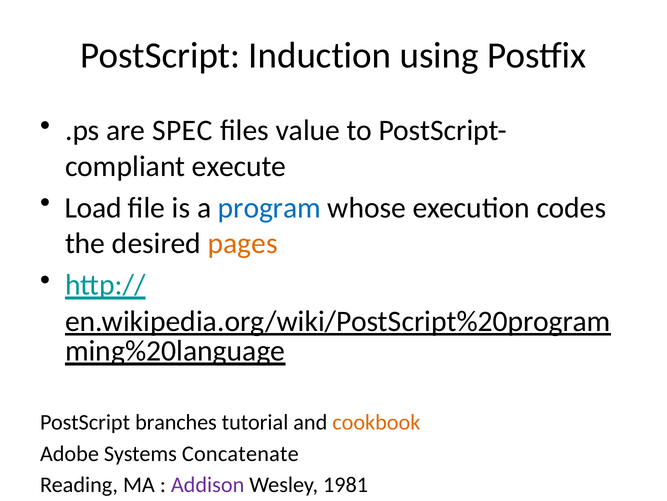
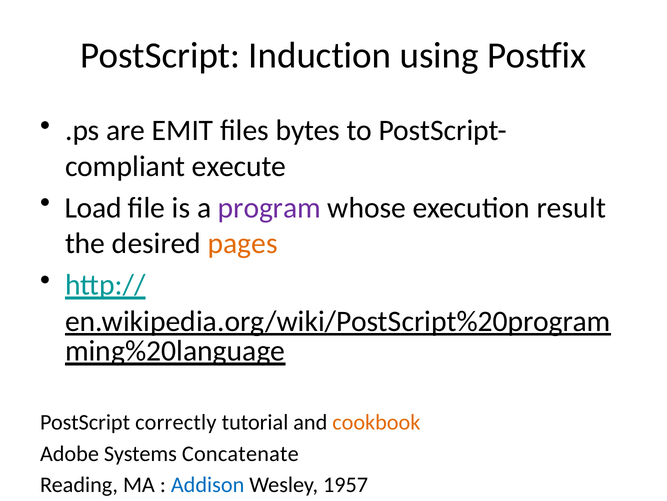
SPEC: SPEC -> EMIT
value: value -> bytes
program colour: blue -> purple
codes: codes -> result
branches: branches -> correctly
Addison colour: purple -> blue
1981: 1981 -> 1957
